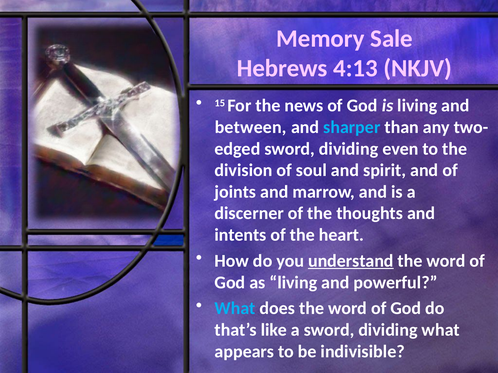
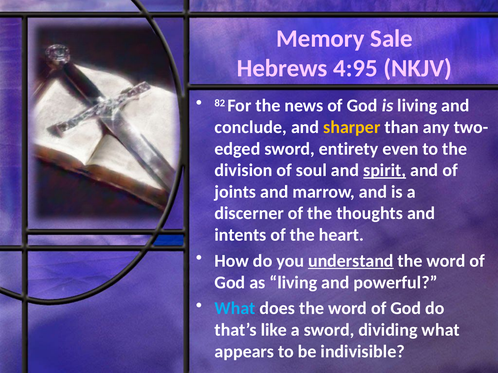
4:13: 4:13 -> 4:95
15: 15 -> 82
between: between -> conclude
sharper colour: light blue -> yellow
dividing at (349, 149): dividing -> entirety
spirit underline: none -> present
